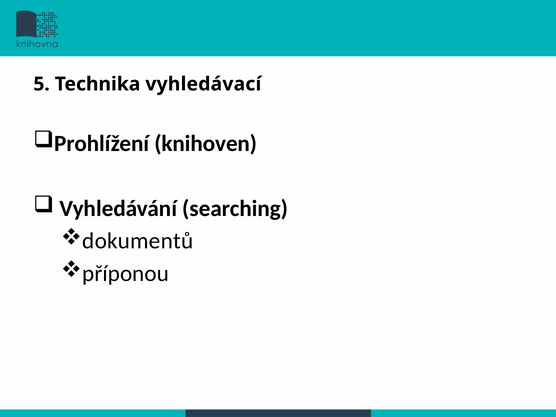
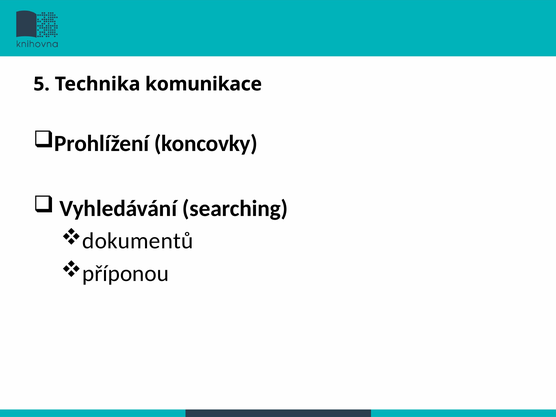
vyhledávací: vyhledávací -> komunikace
knihoven: knihoven -> koncovky
